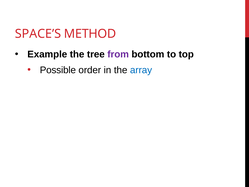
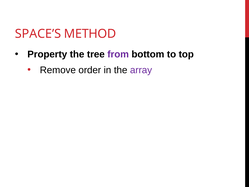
Example: Example -> Property
Possible: Possible -> Remove
array colour: blue -> purple
